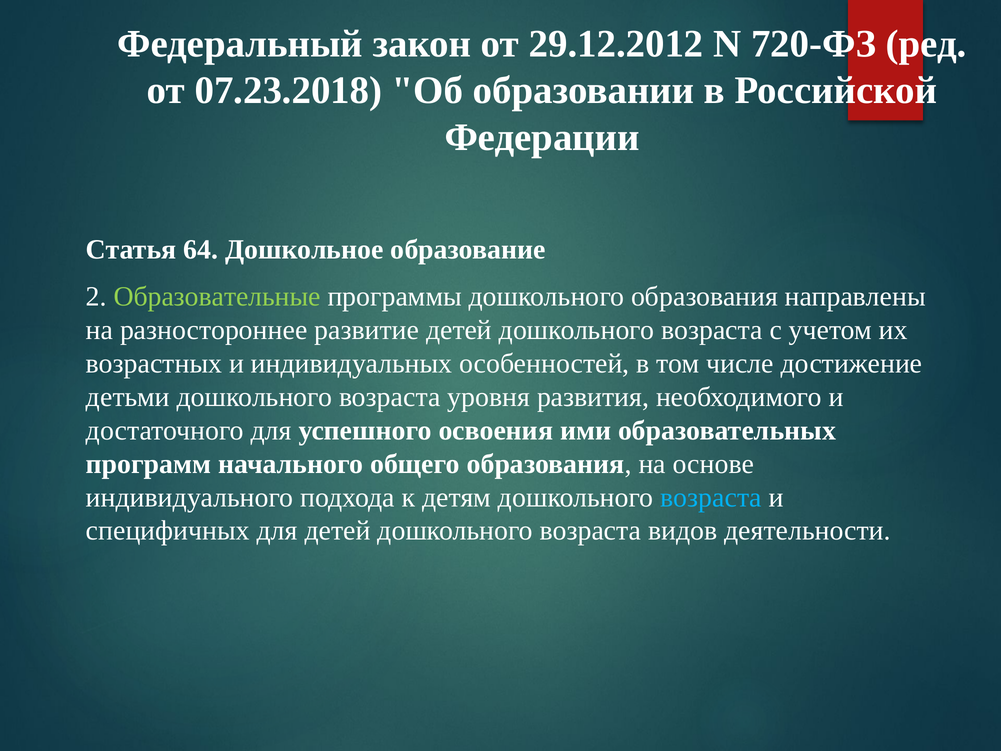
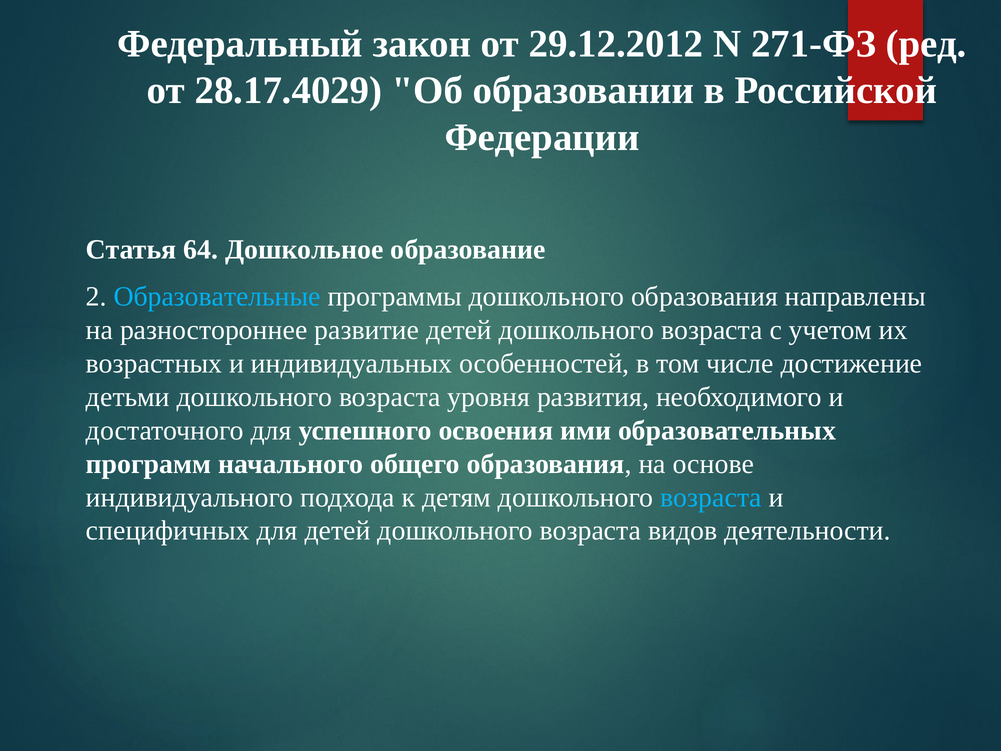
720-ФЗ: 720-ФЗ -> 271-ФЗ
07.23.2018: 07.23.2018 -> 28.17.4029
Образовательные colour: light green -> light blue
